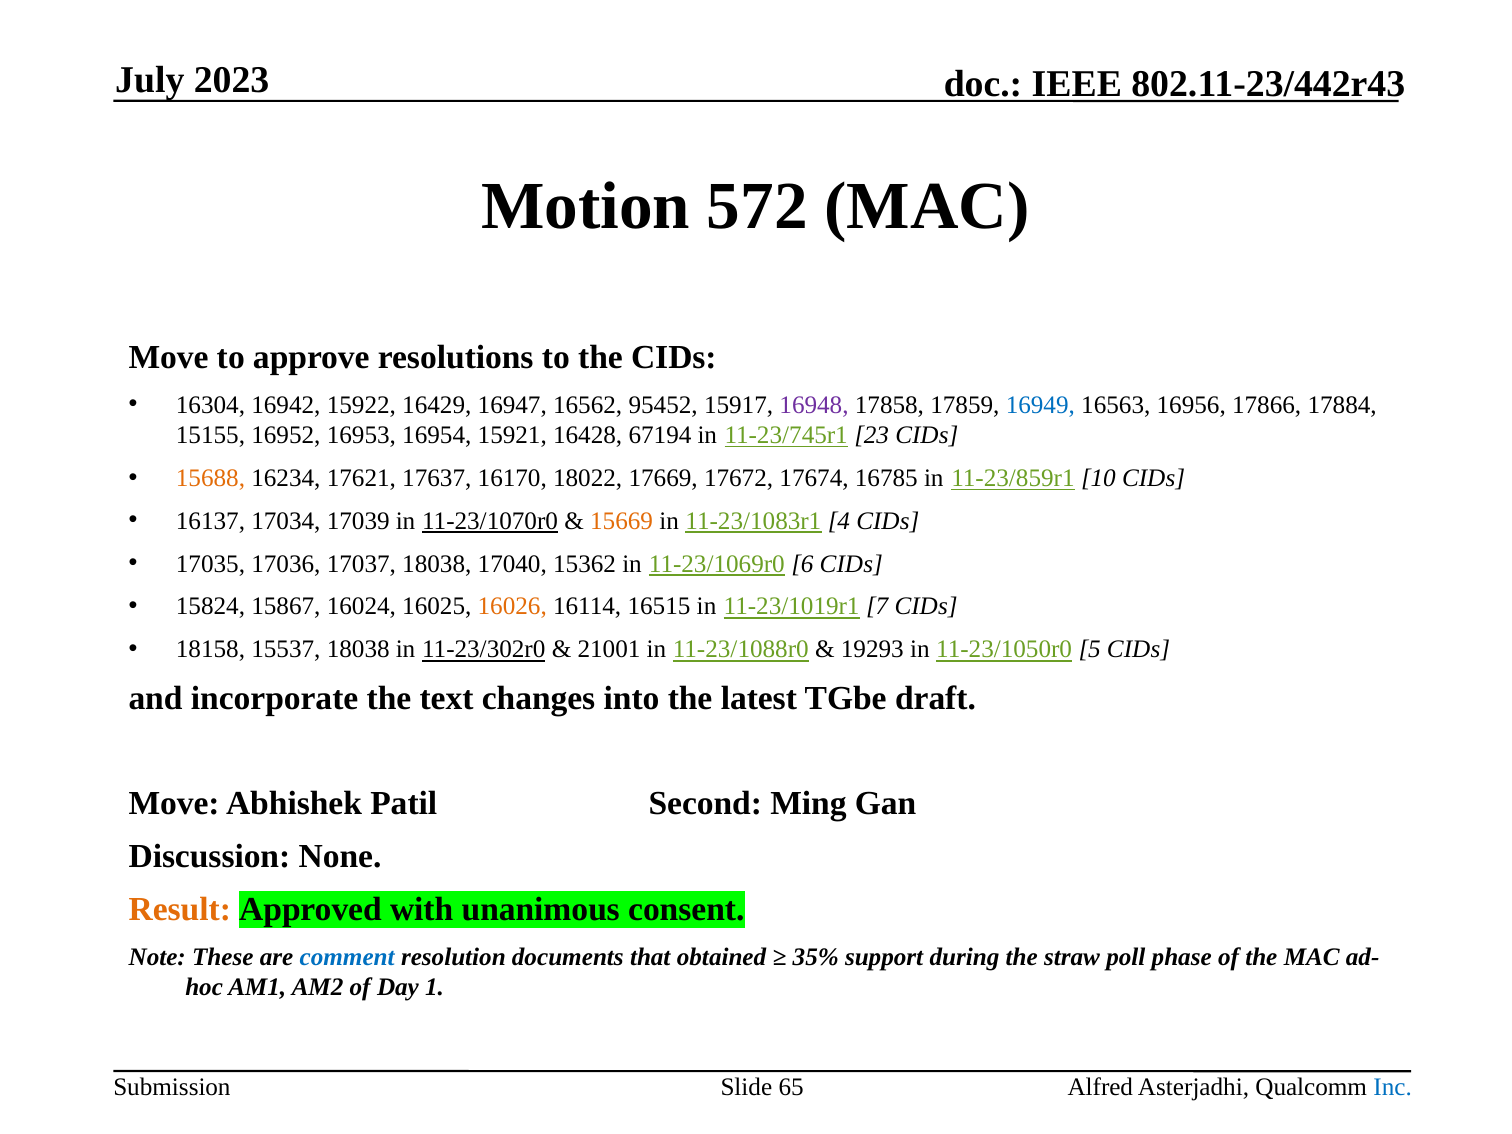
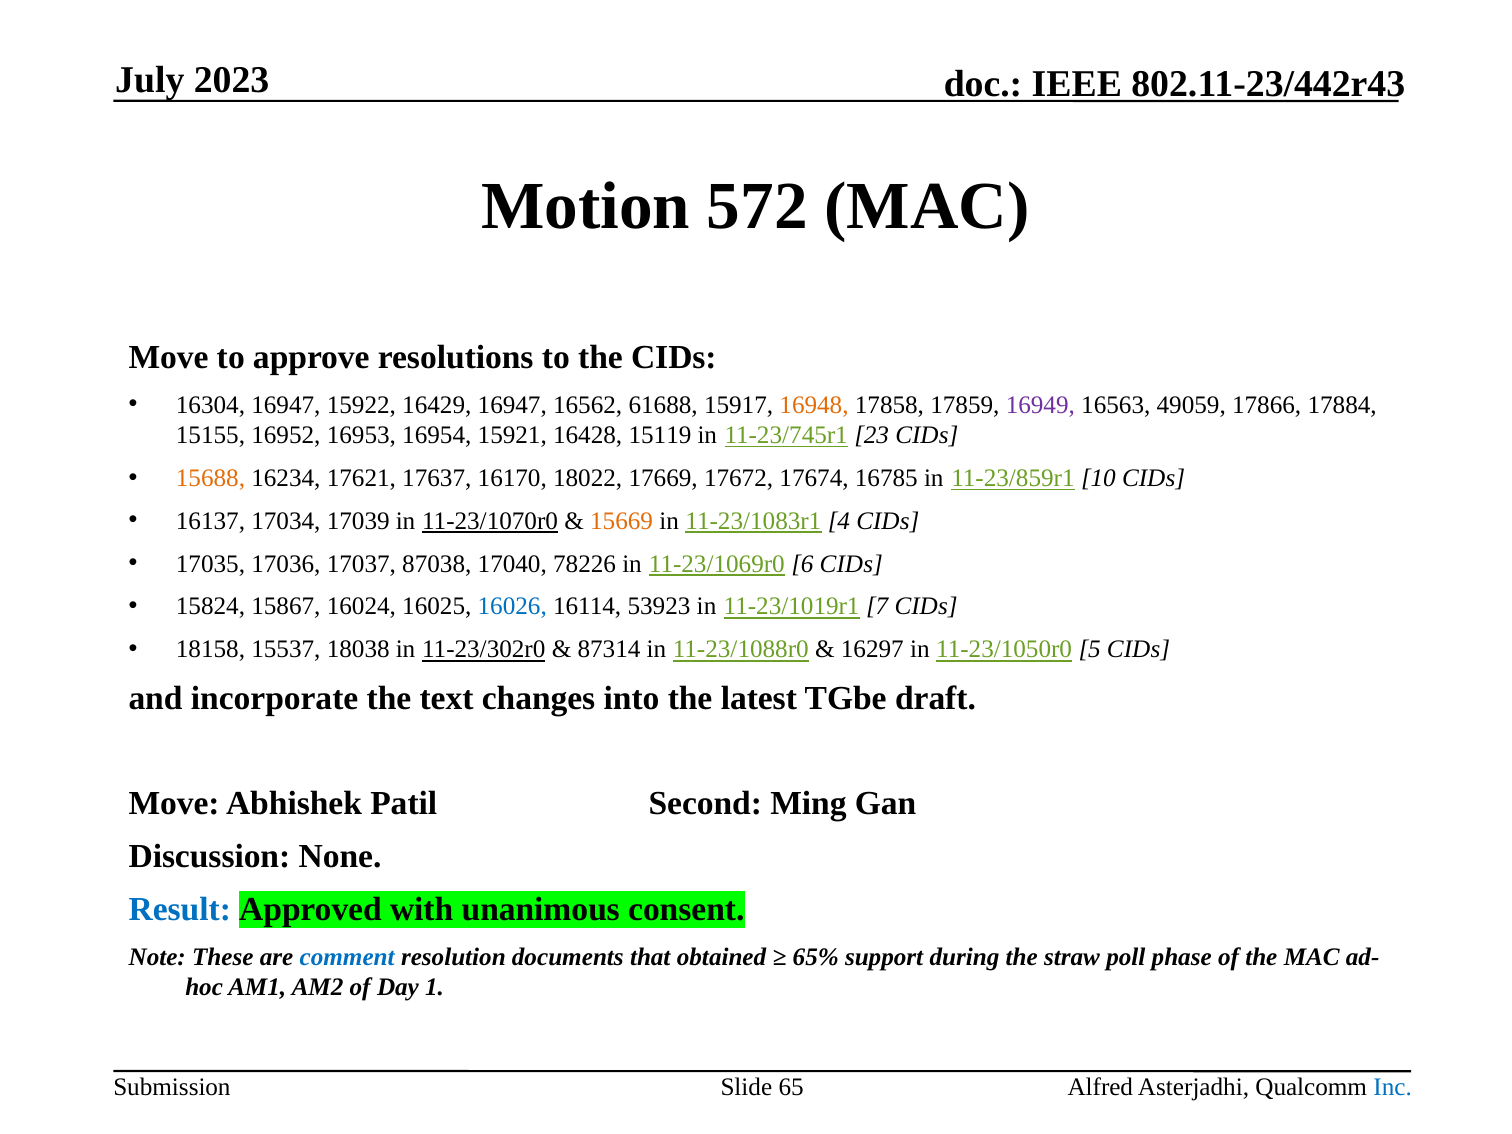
16304 16942: 16942 -> 16947
95452: 95452 -> 61688
16948 colour: purple -> orange
16949 colour: blue -> purple
16956: 16956 -> 49059
67194: 67194 -> 15119
17037 18038: 18038 -> 87038
15362: 15362 -> 78226
16026 colour: orange -> blue
16515: 16515 -> 53923
21001: 21001 -> 87314
19293: 19293 -> 16297
Result colour: orange -> blue
35%: 35% -> 65%
